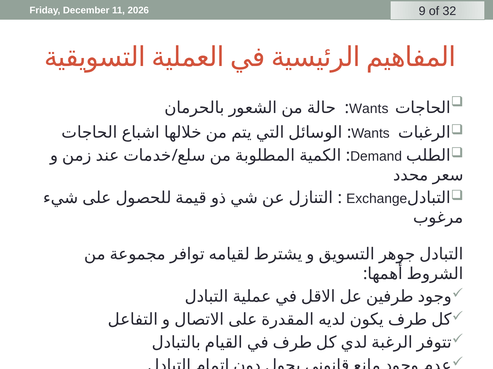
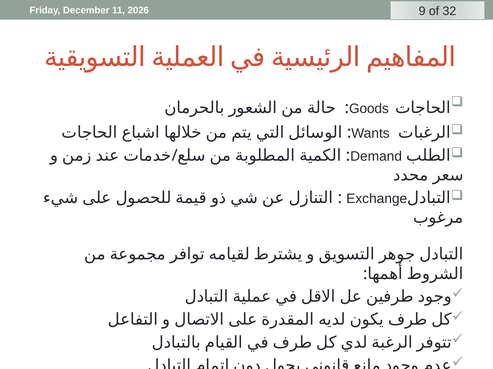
Wants at (369, 109): Wants -> Goods
